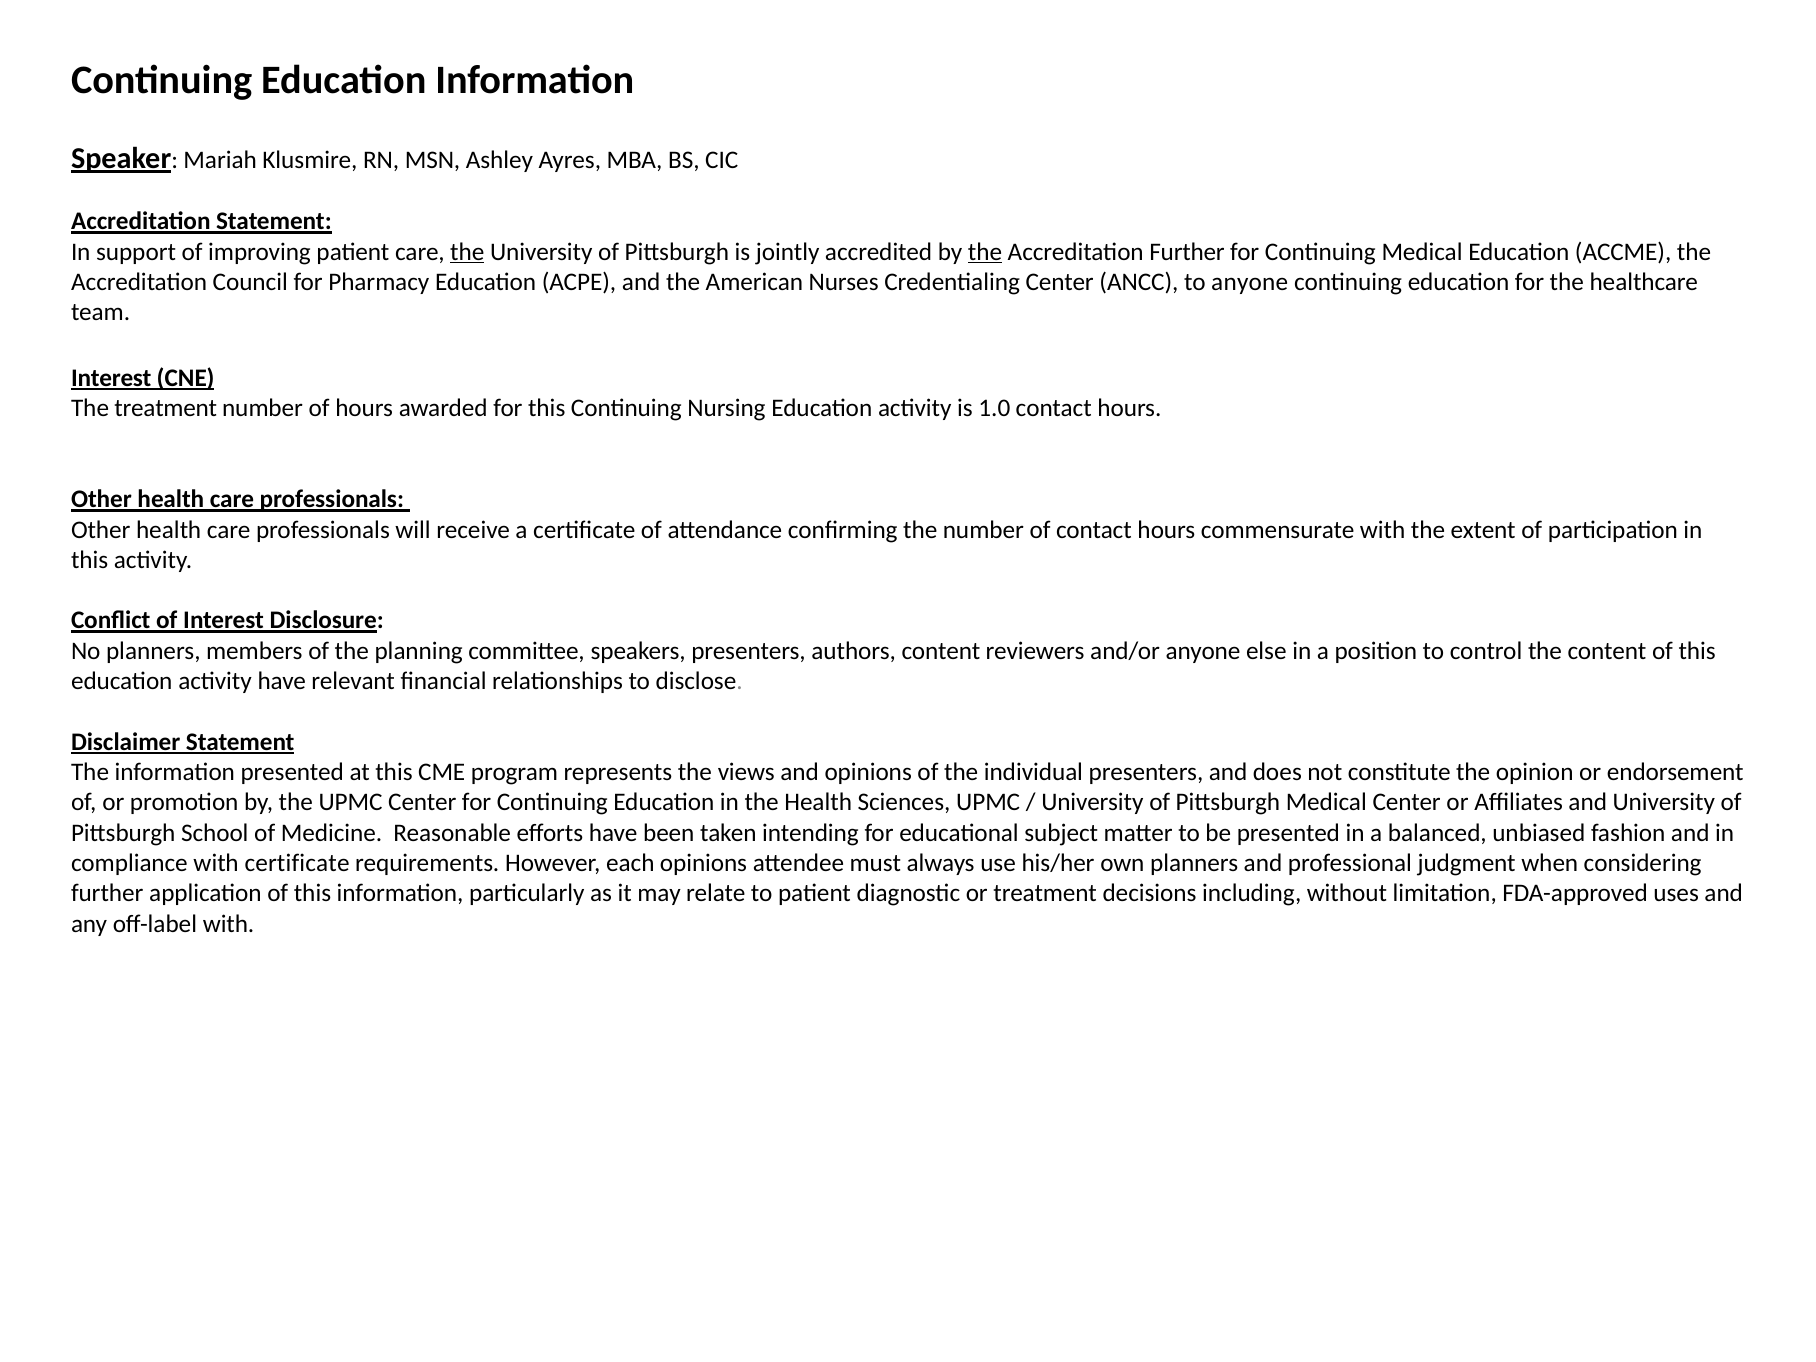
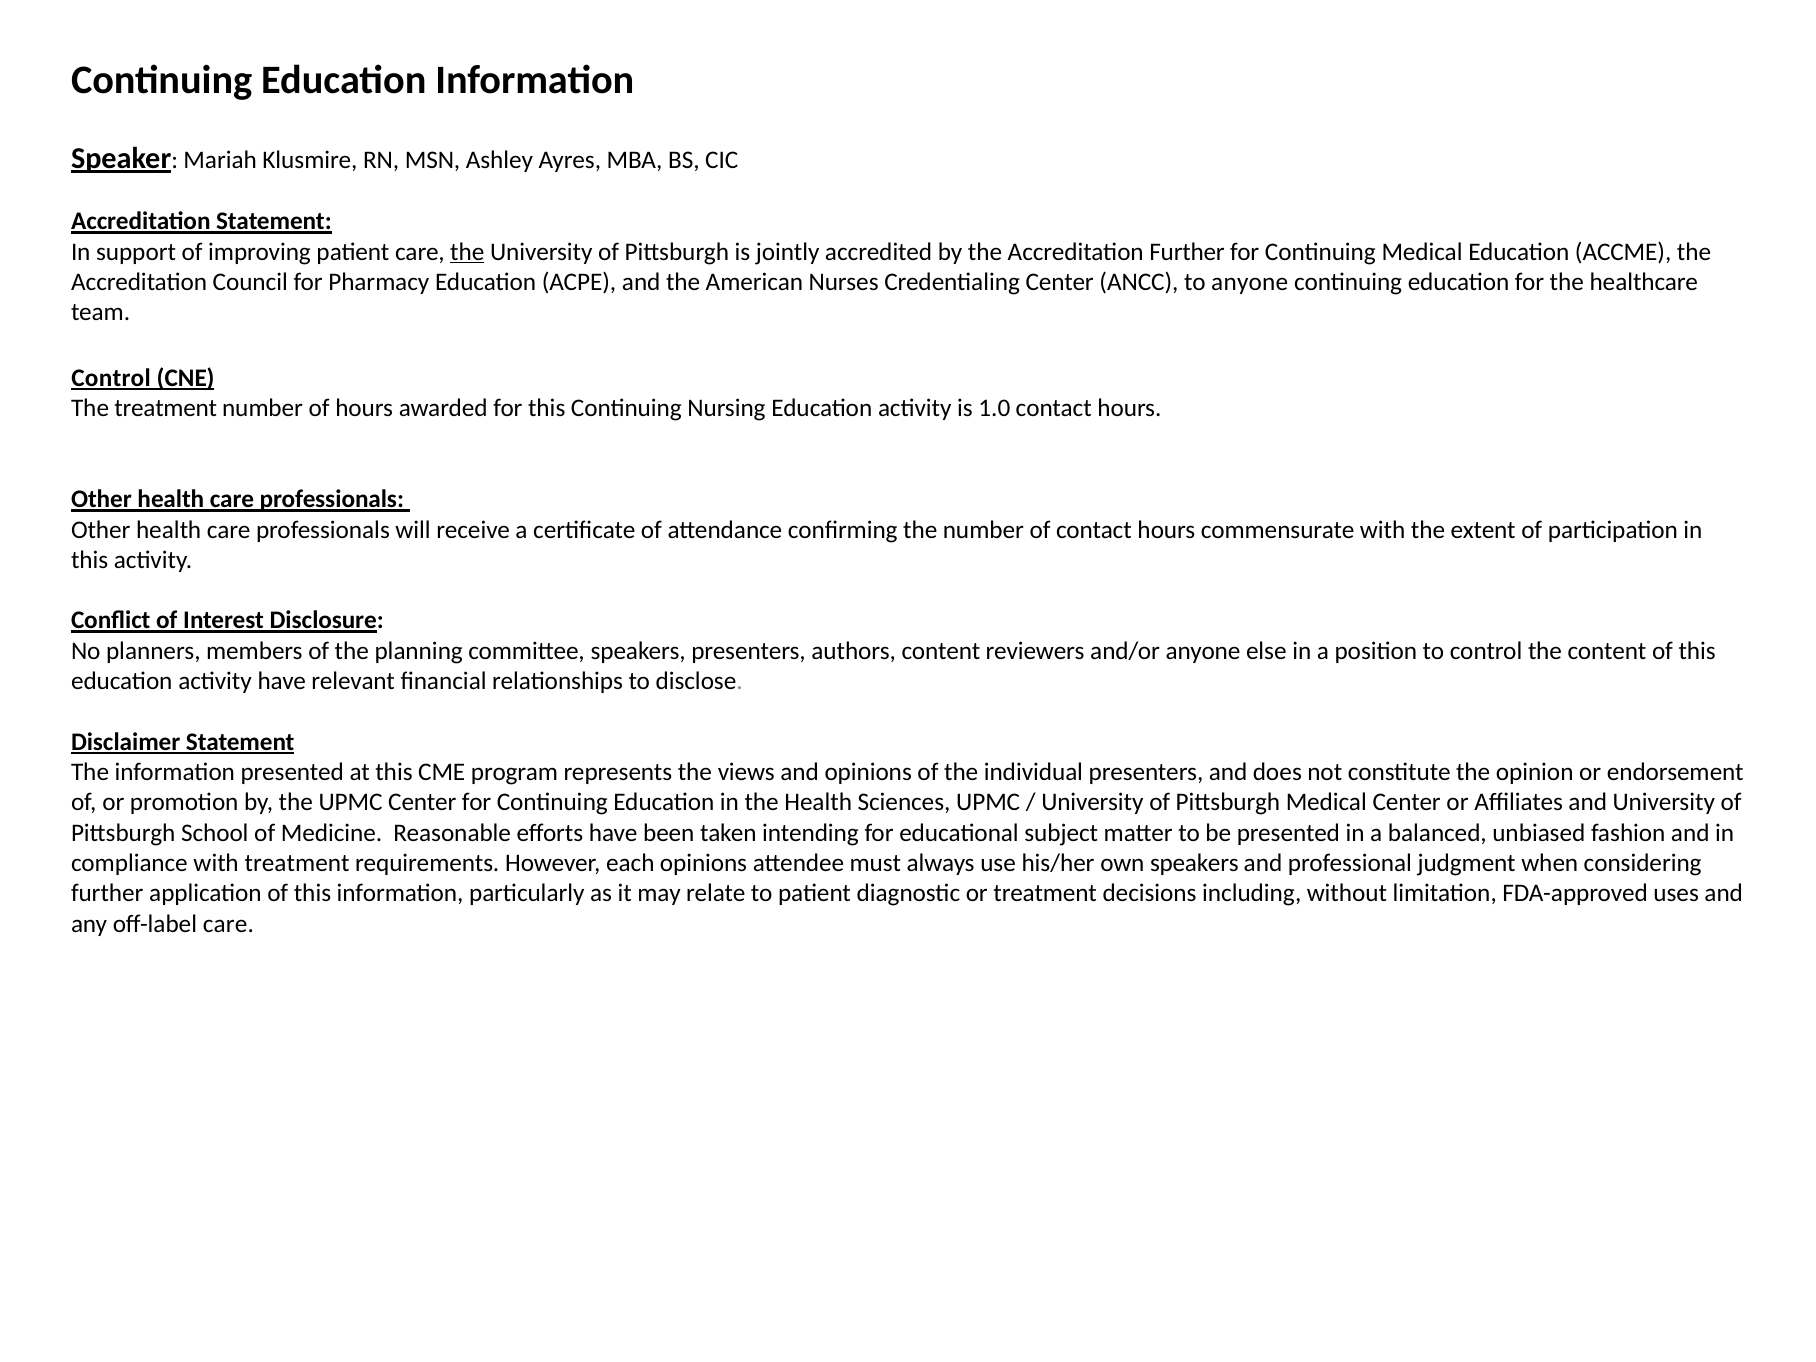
the at (985, 252) underline: present -> none
Interest at (111, 378): Interest -> Control
with certificate: certificate -> treatment
own planners: planners -> speakers
off-label with: with -> care
